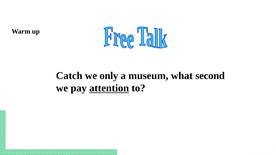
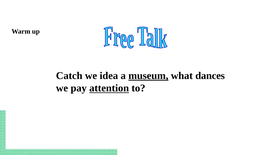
only: only -> idea
museum underline: none -> present
second: second -> dances
